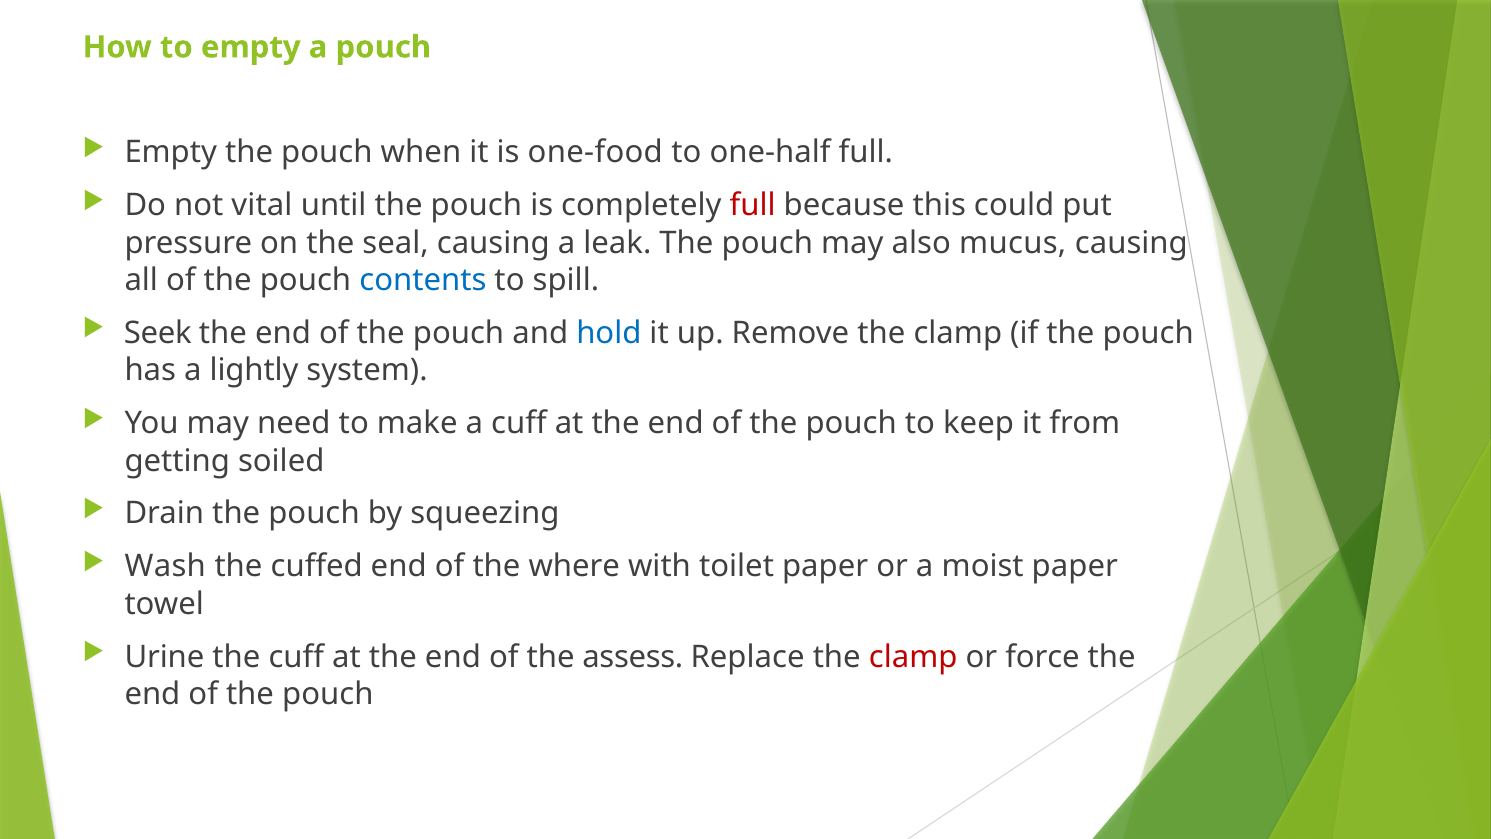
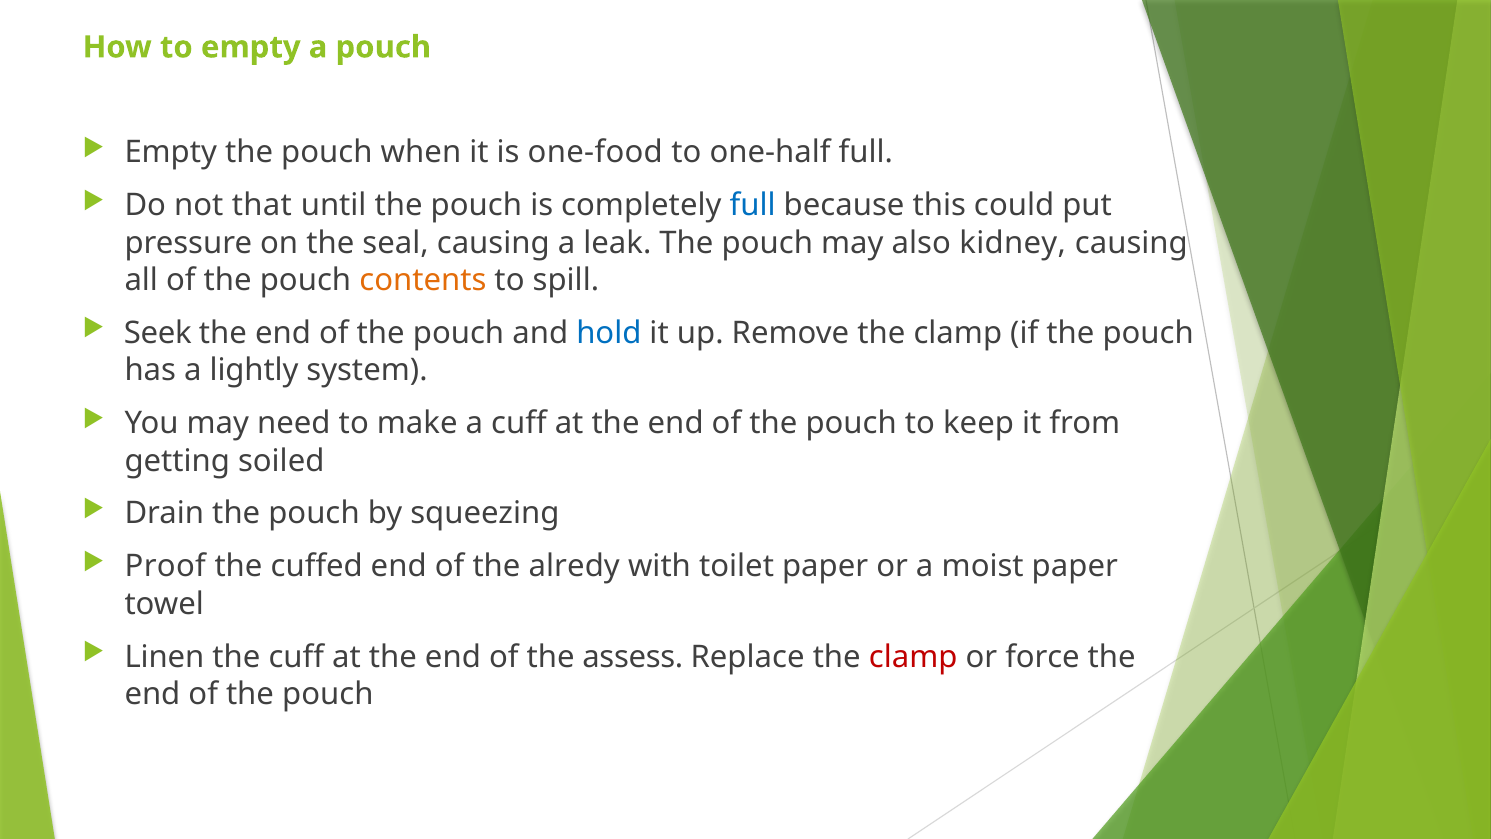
vital: vital -> that
full at (753, 206) colour: red -> blue
mucus: mucus -> kidney
contents colour: blue -> orange
Wash: Wash -> Proof
where: where -> alredy
Urine: Urine -> Linen
